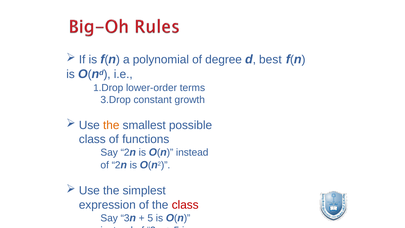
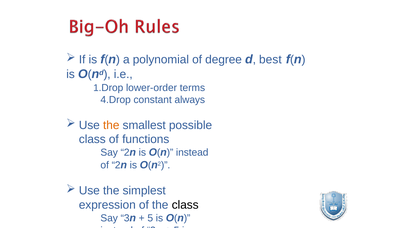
3.Drop: 3.Drop -> 4.Drop
growth: growth -> always
class at (185, 205) colour: red -> black
